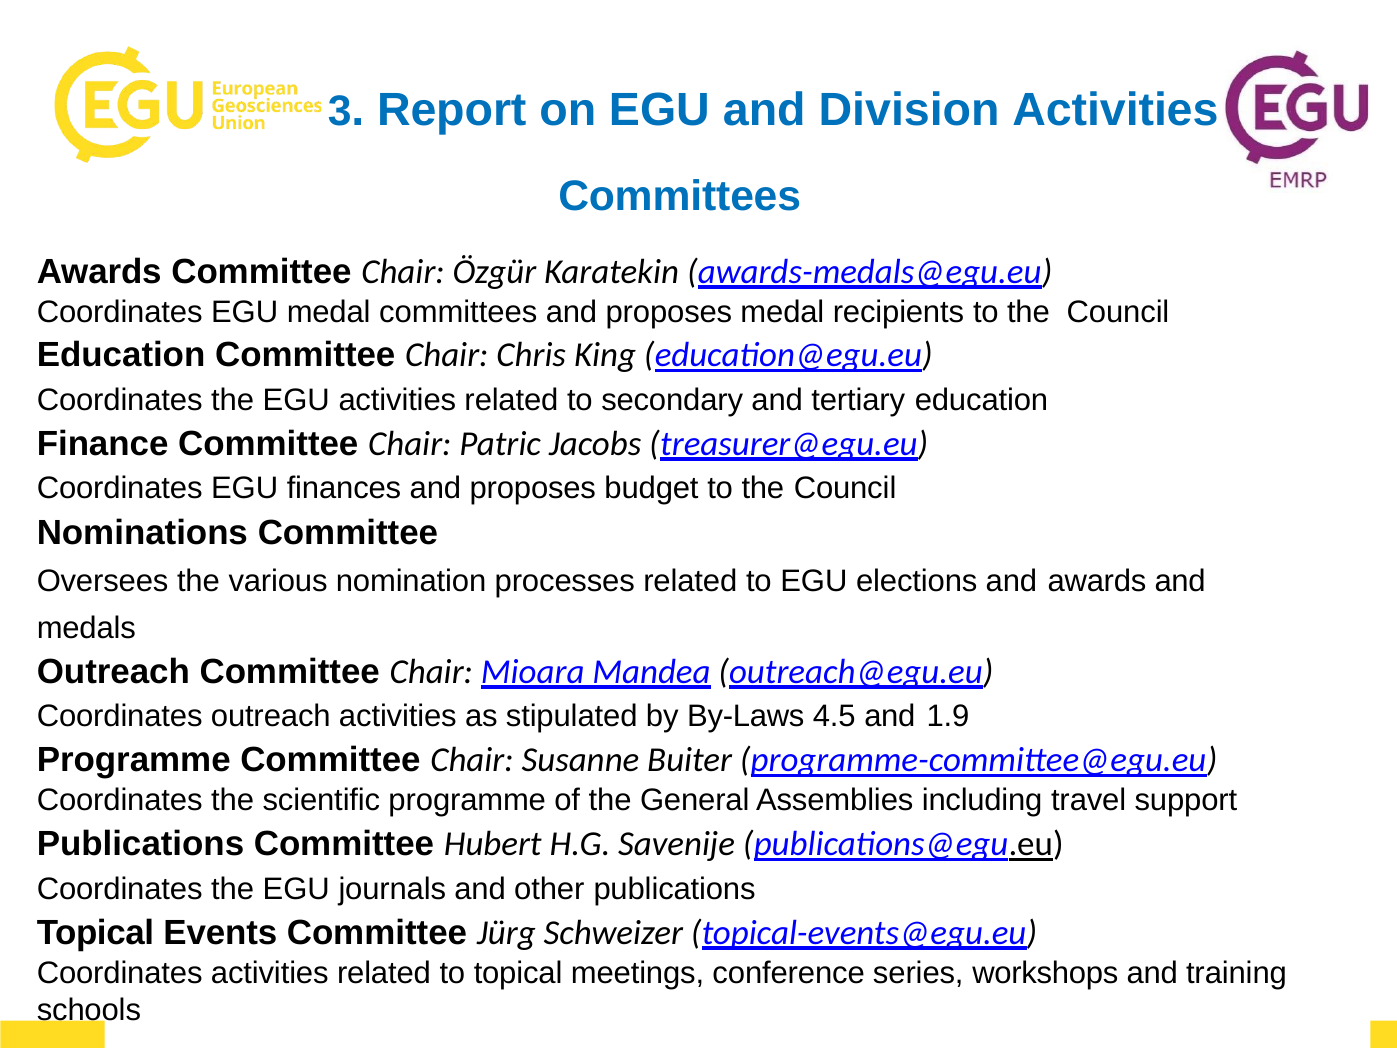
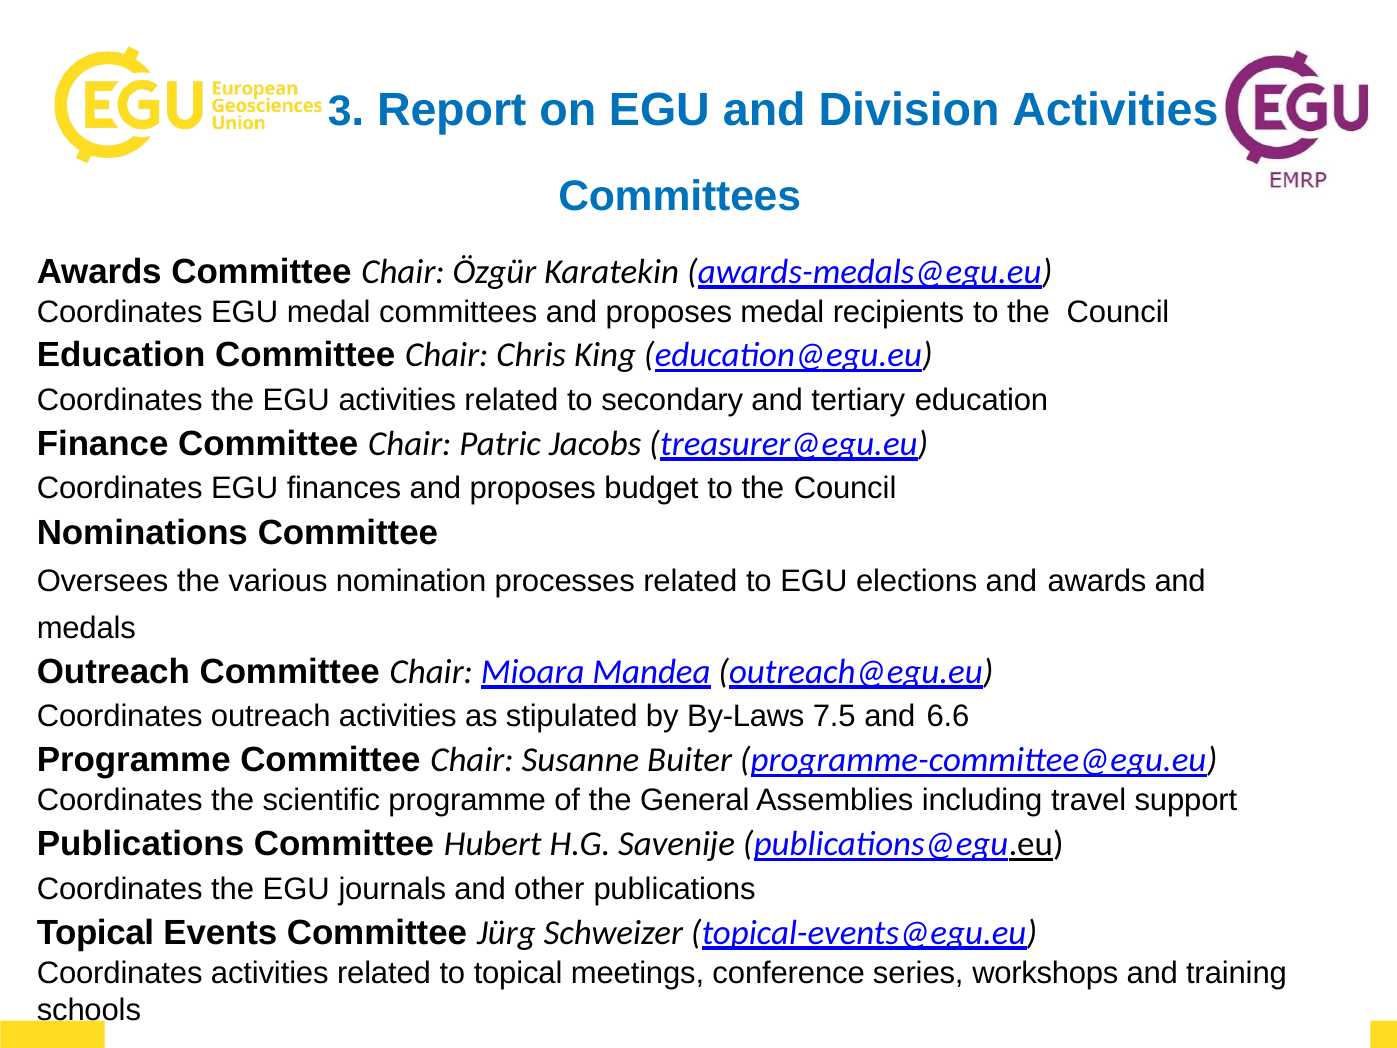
4.5: 4.5 -> 7.5
1.9: 1.9 -> 6.6
